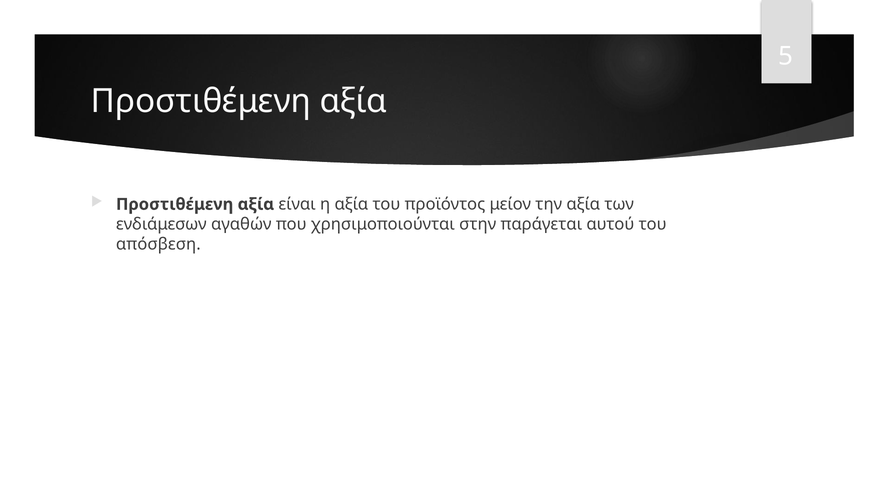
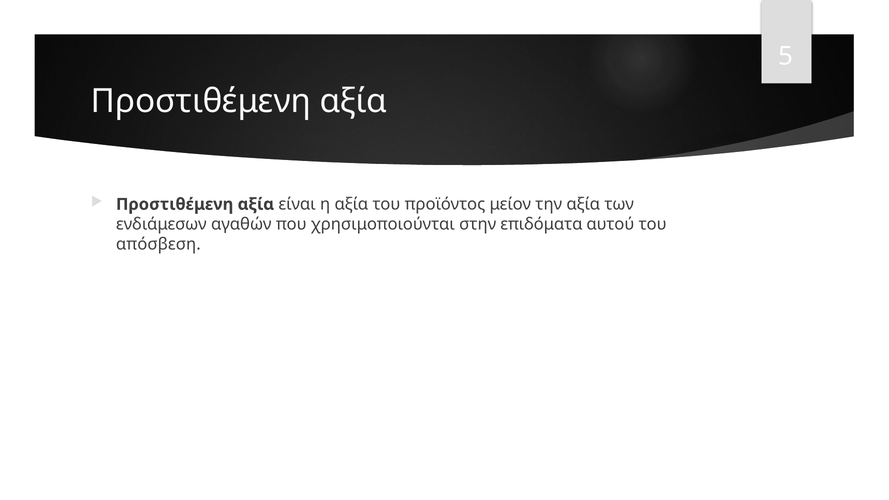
παράγεται: παράγεται -> επιδόματα
